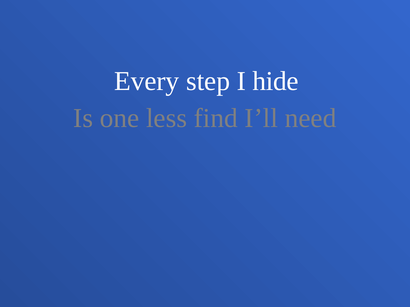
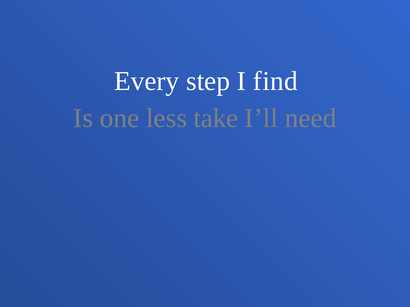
hide: hide -> find
find: find -> take
